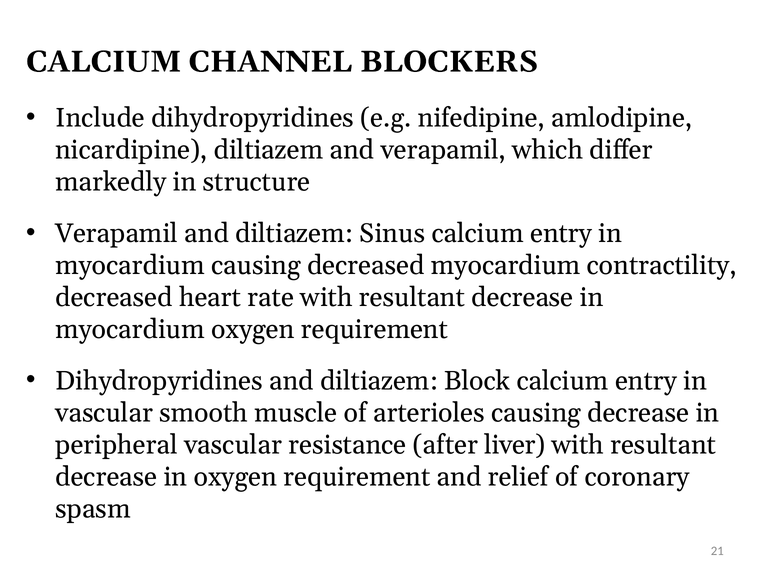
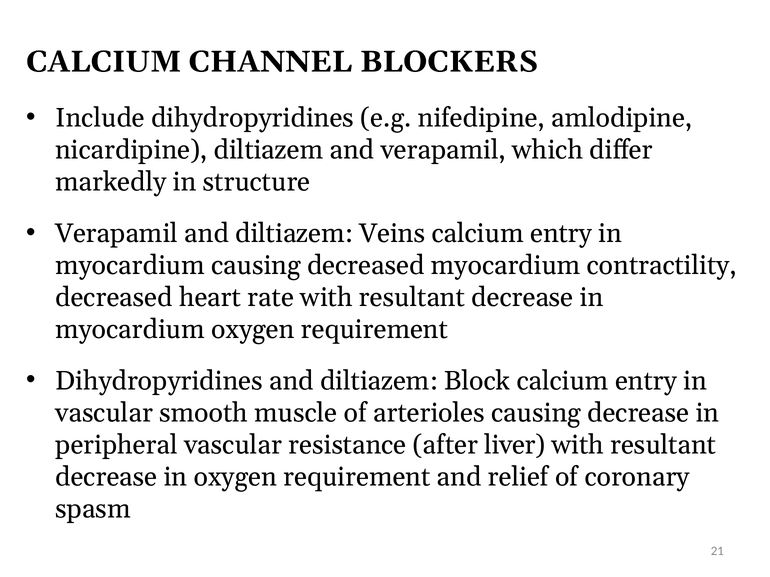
Sinus: Sinus -> Veins
